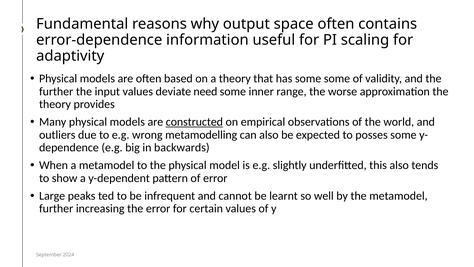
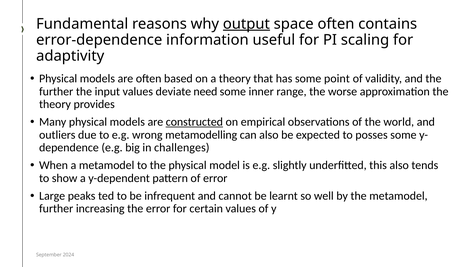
output underline: none -> present
some some: some -> point
backwards: backwards -> challenges
